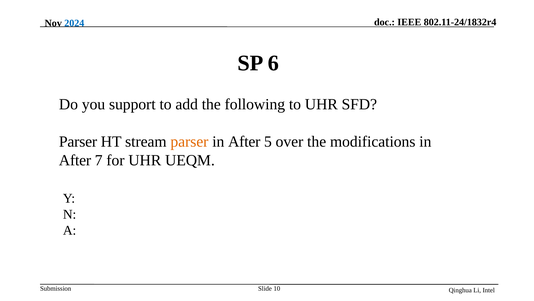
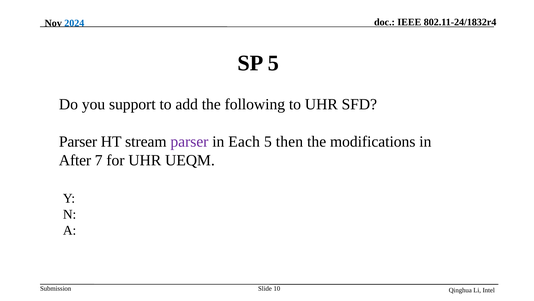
SP 6: 6 -> 5
parser at (189, 141) colour: orange -> purple
After at (244, 141): After -> Each
over: over -> then
